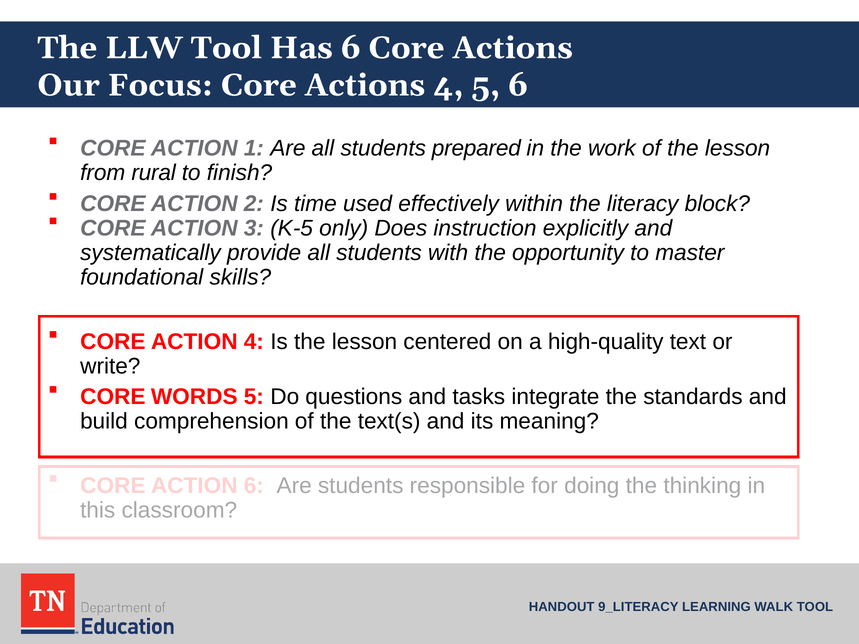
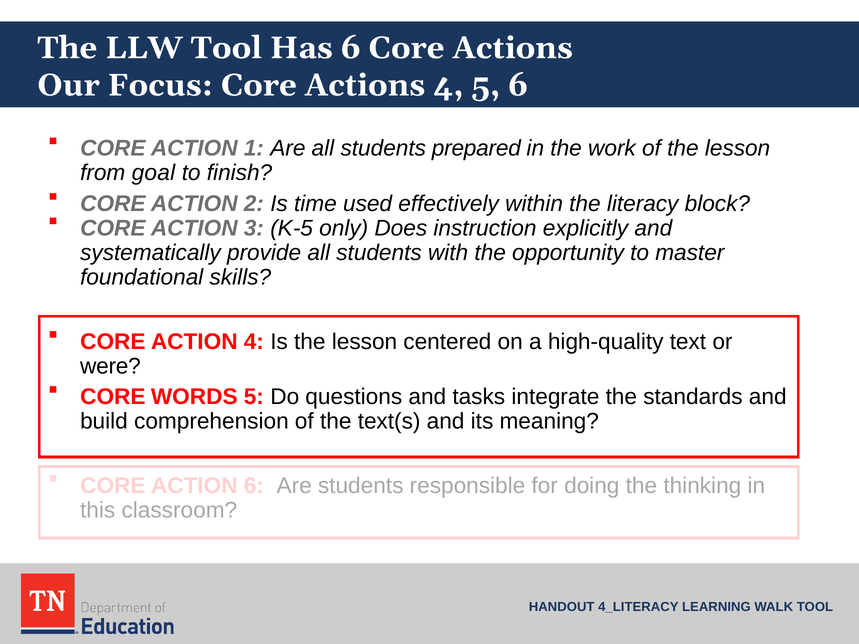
rural: rural -> goal
write: write -> were
9_LITERACY: 9_LITERACY -> 4_LITERACY
